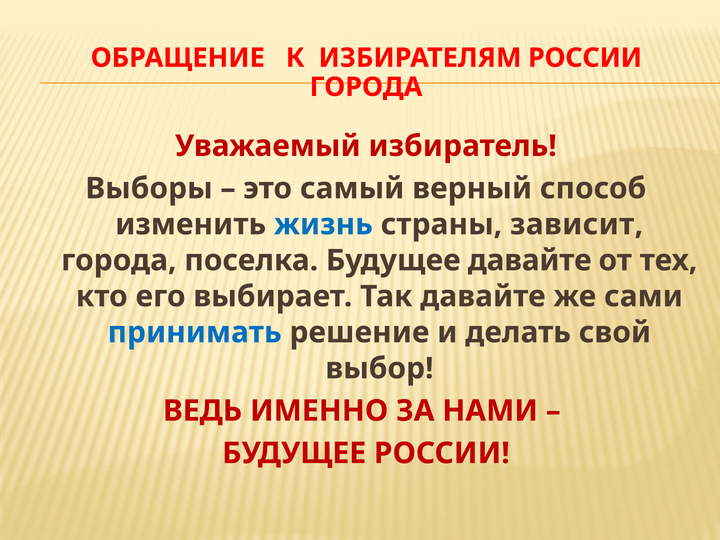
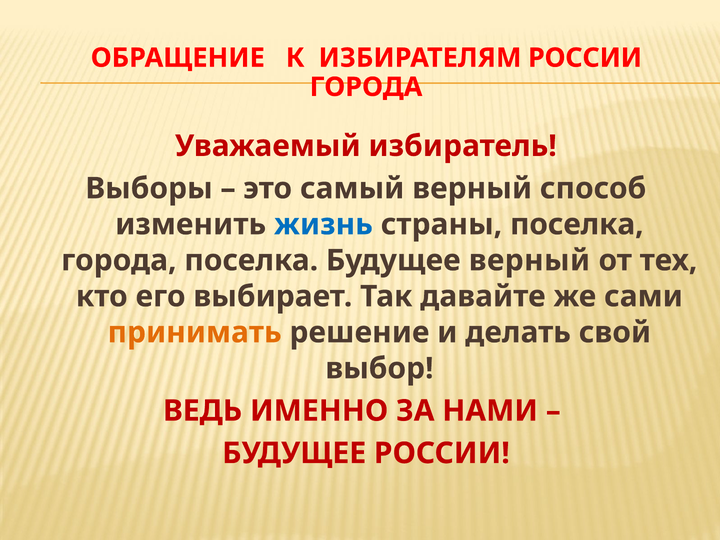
страны зависит: зависит -> поселка
Будущее давайте: давайте -> верный
принимать colour: blue -> orange
